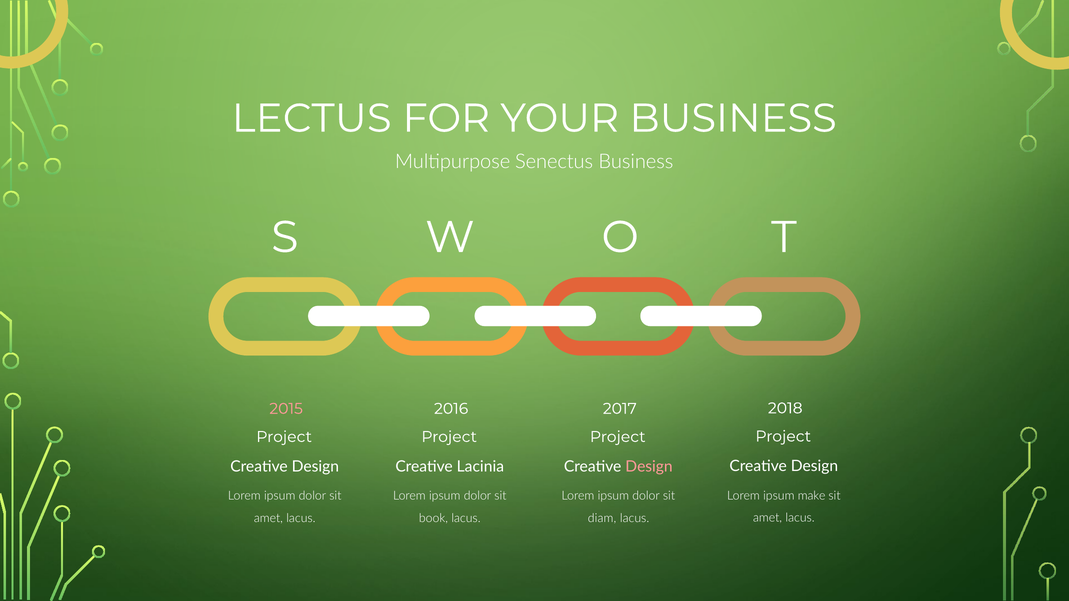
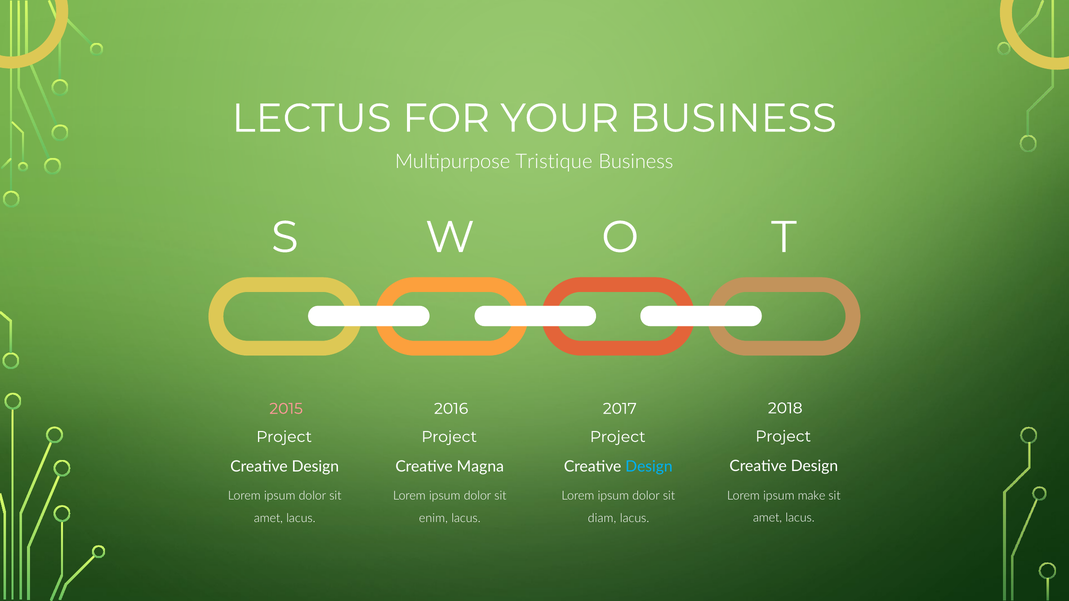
Senectus: Senectus -> Tristique
Lacinia: Lacinia -> Magna
Design at (649, 467) colour: pink -> light blue
book: book -> enim
